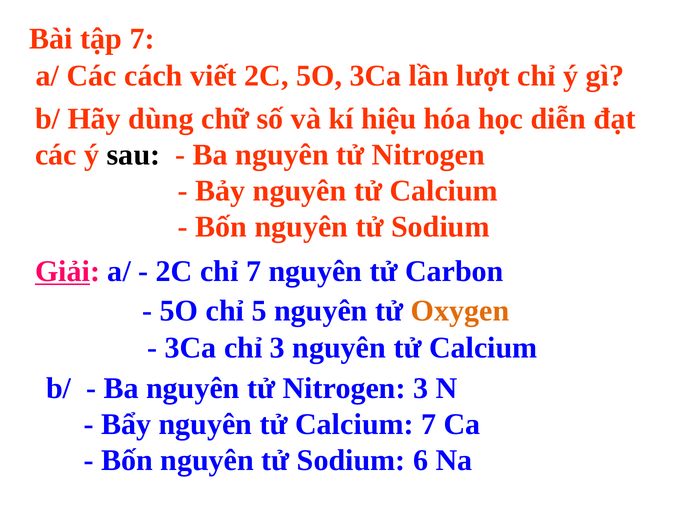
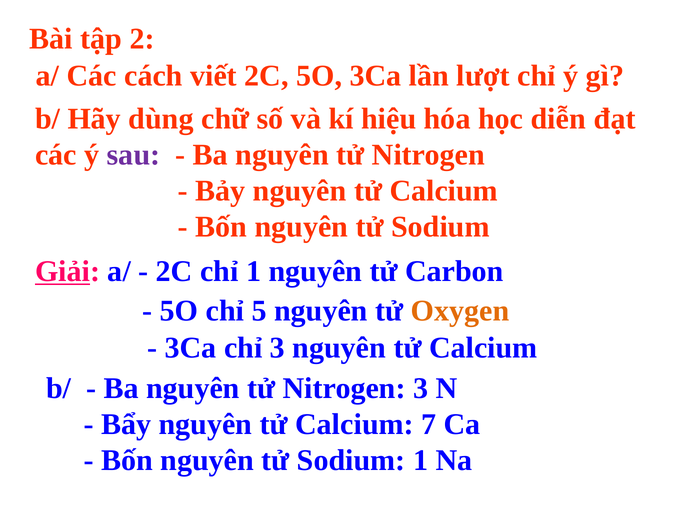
tập 7: 7 -> 2
sau colour: black -> purple
chỉ 7: 7 -> 1
Sodium 6: 6 -> 1
